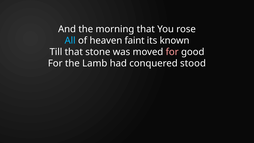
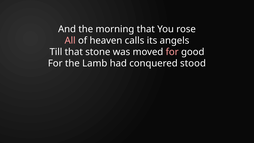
All colour: light blue -> pink
faint: faint -> calls
known: known -> angels
